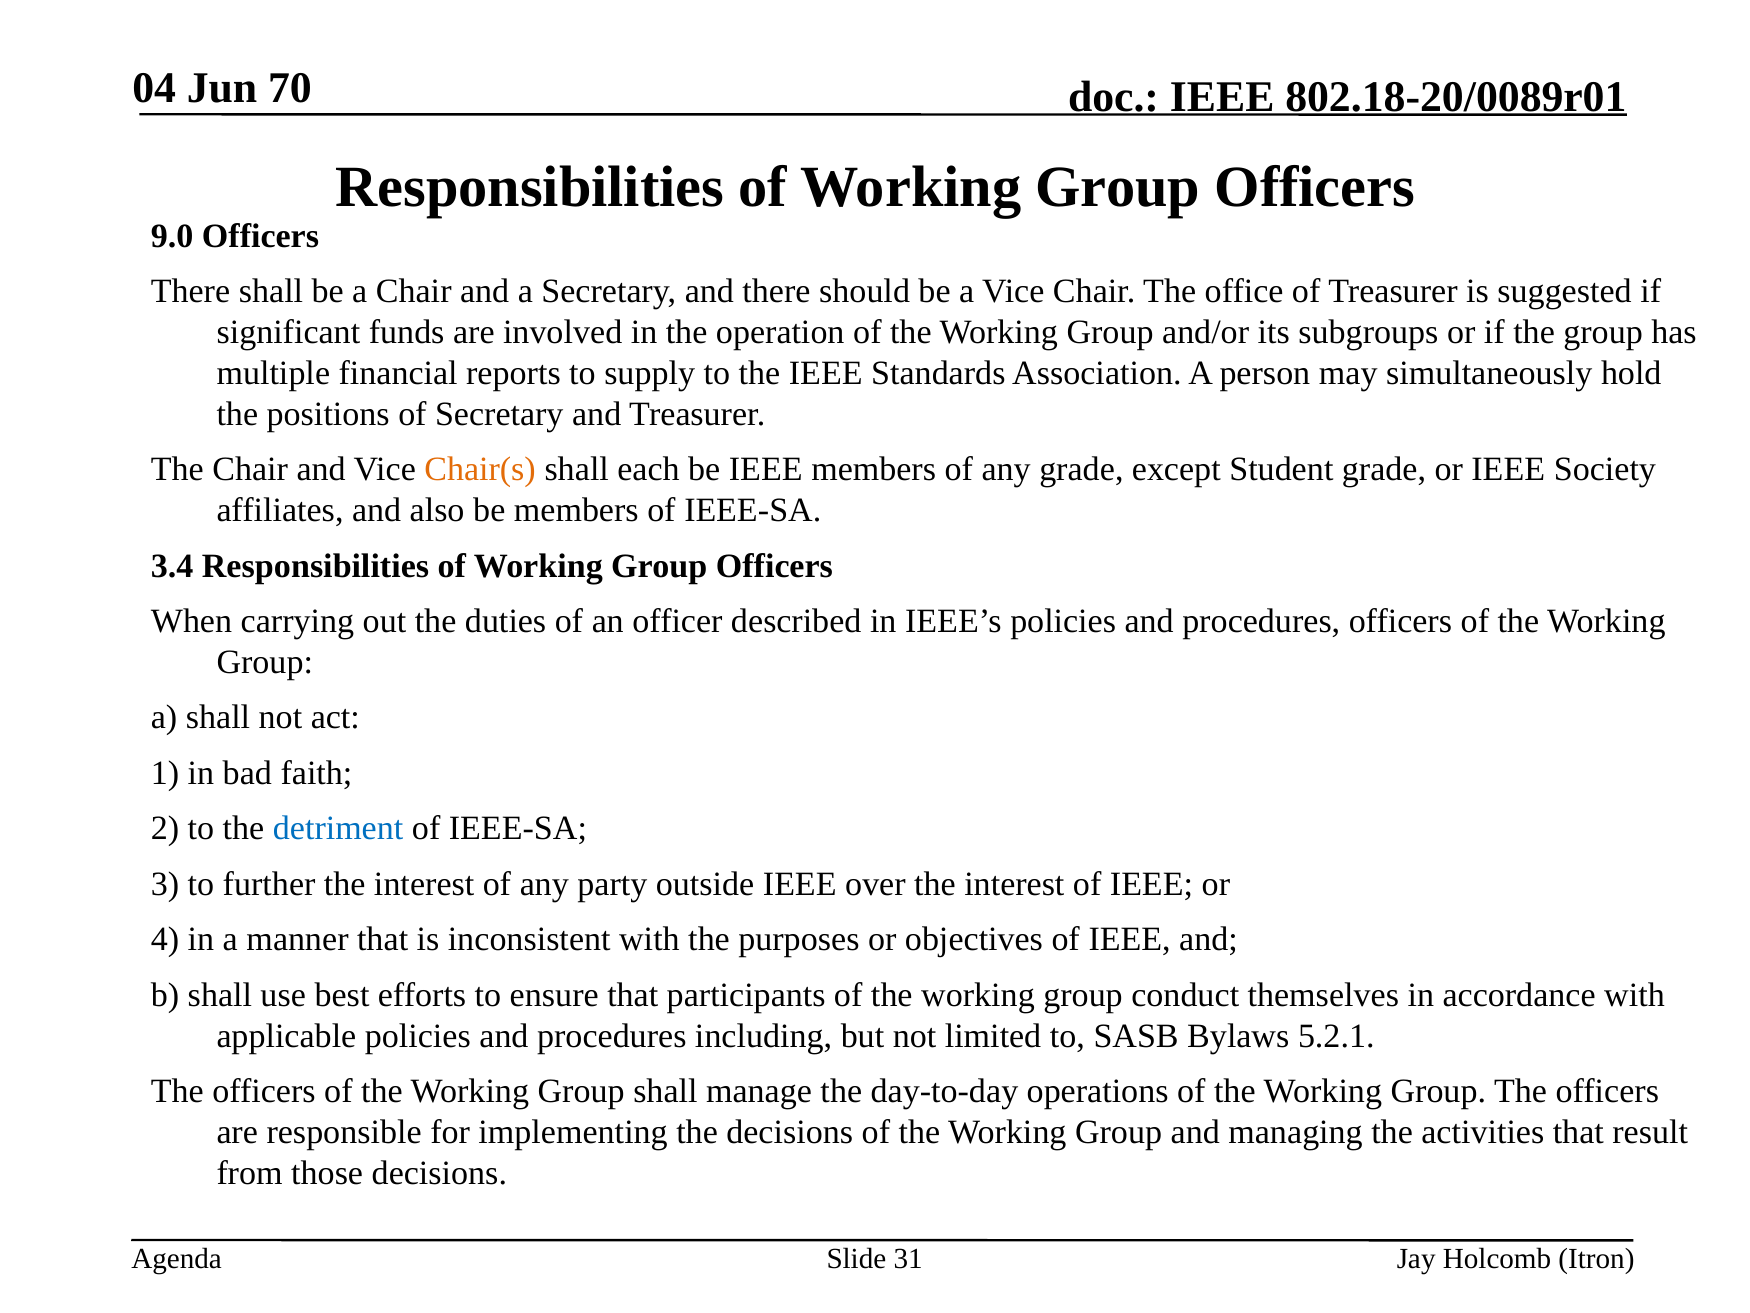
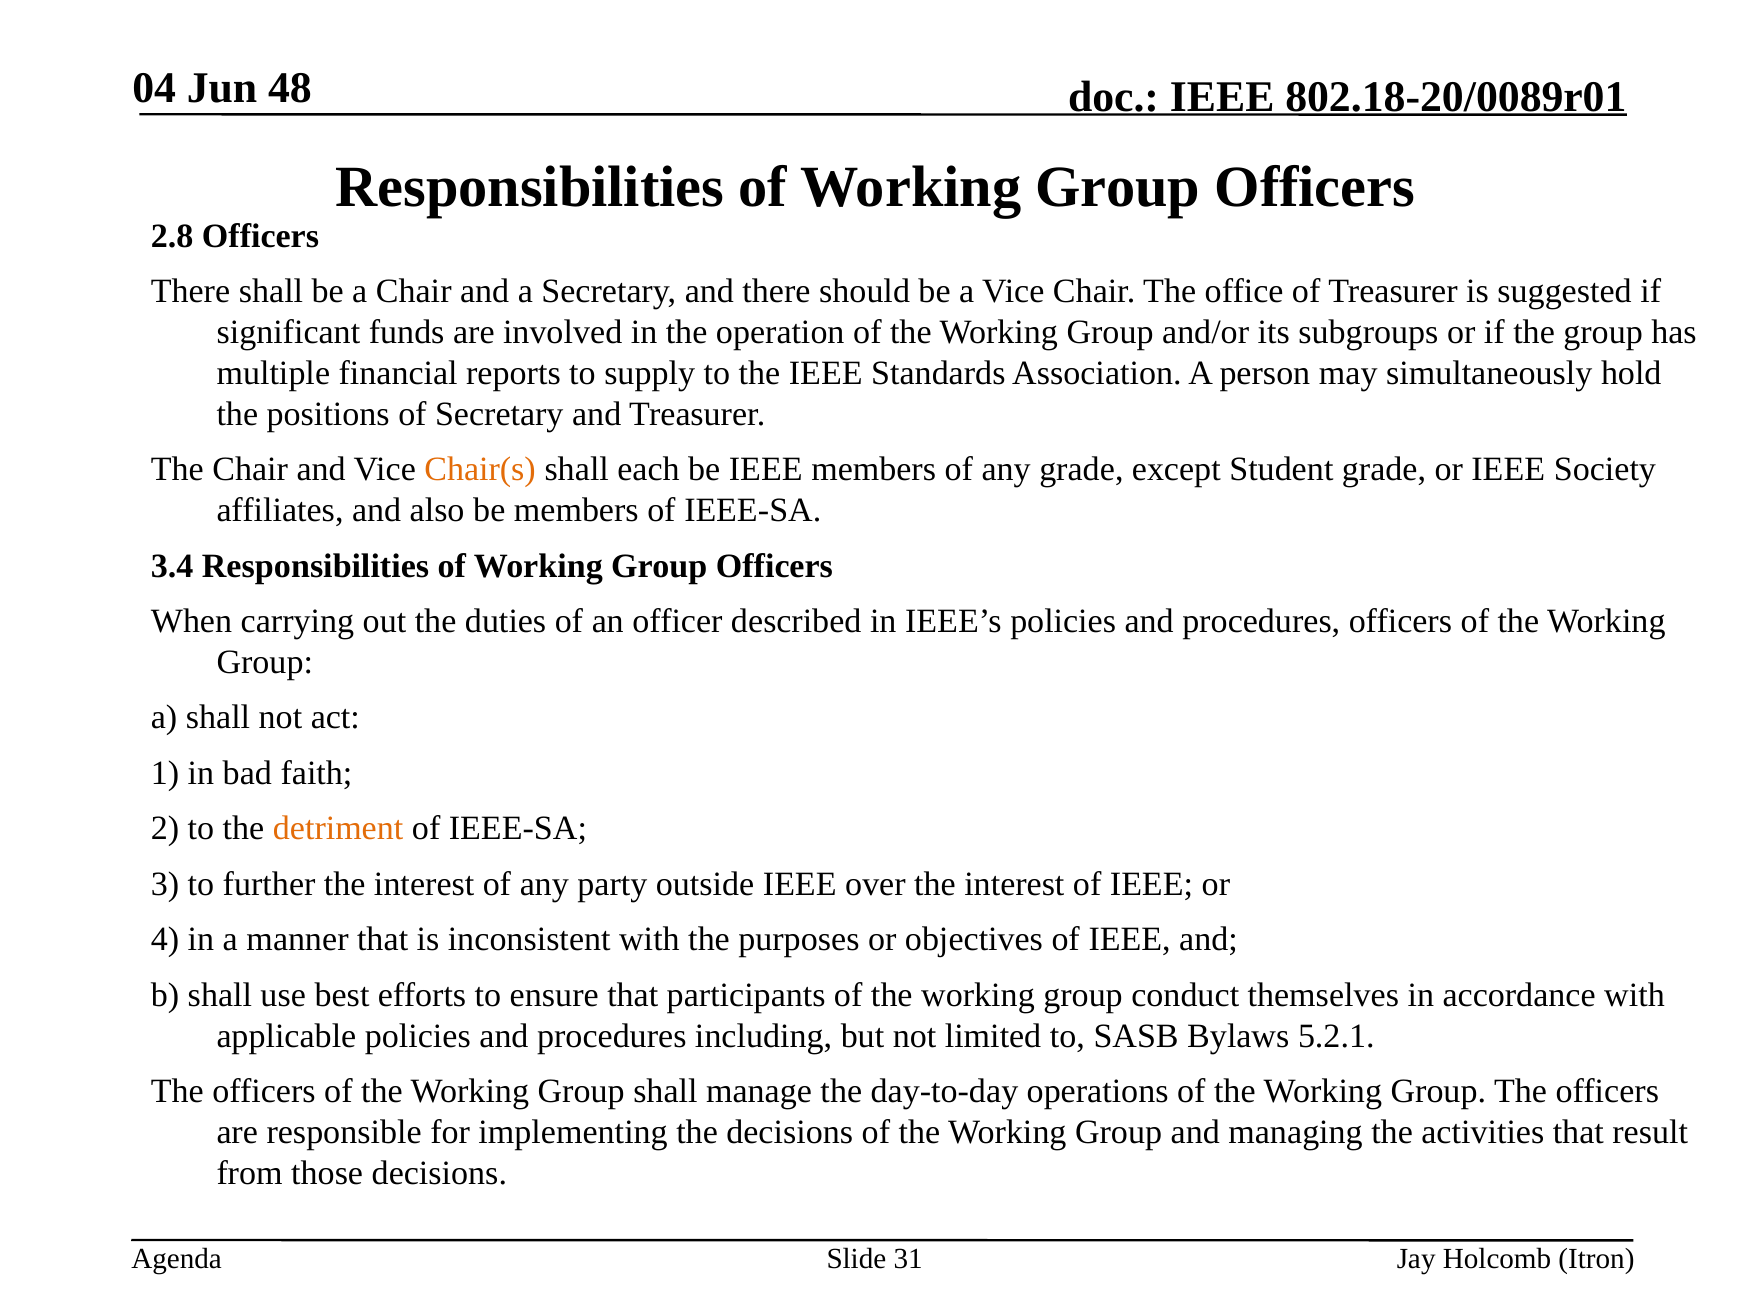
70: 70 -> 48
9.0: 9.0 -> 2.8
detriment colour: blue -> orange
